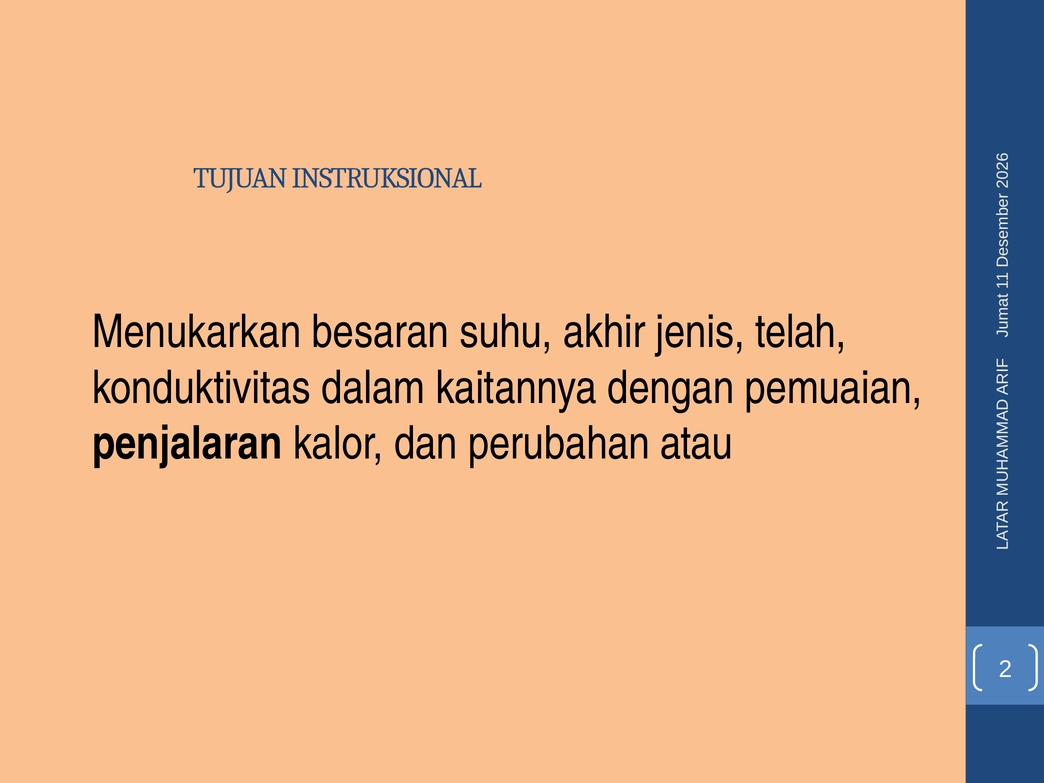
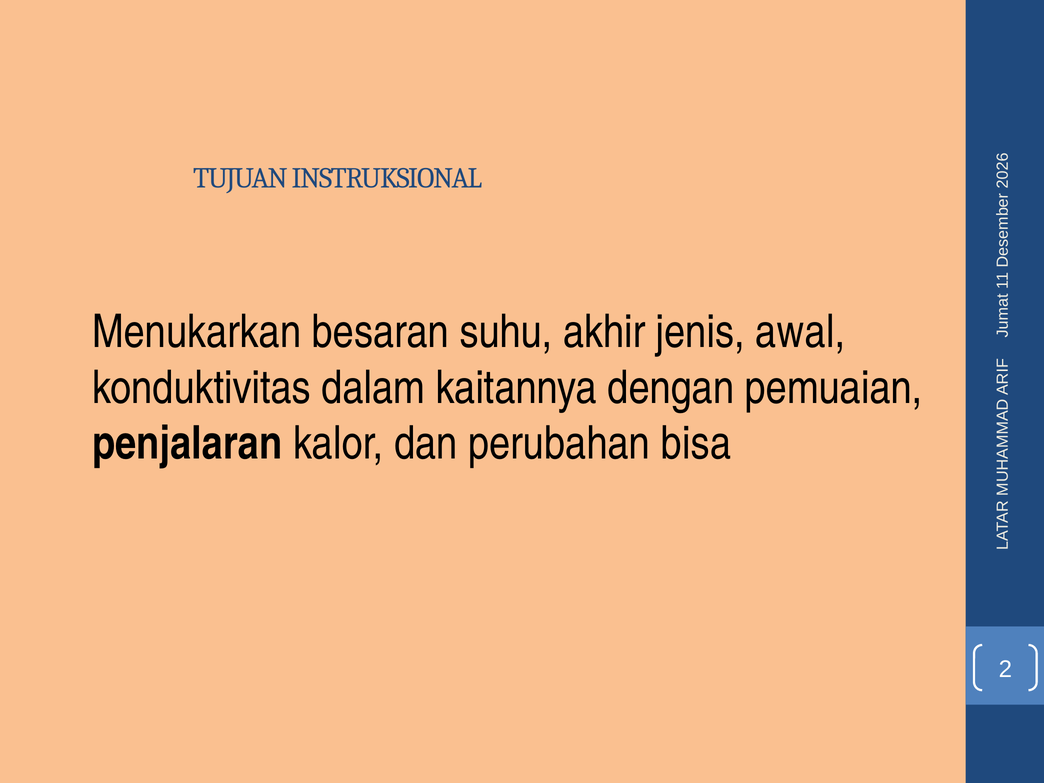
telah: telah -> awal
atau: atau -> bisa
